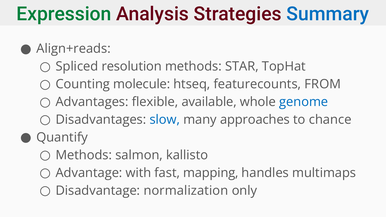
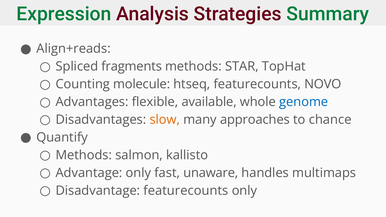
Summary colour: blue -> green
resolution: resolution -> fragments
FROM: FROM -> NOVO
slow colour: blue -> orange
Advantage with: with -> only
mapping: mapping -> unaware
Disadvantage normalization: normalization -> featurecounts
